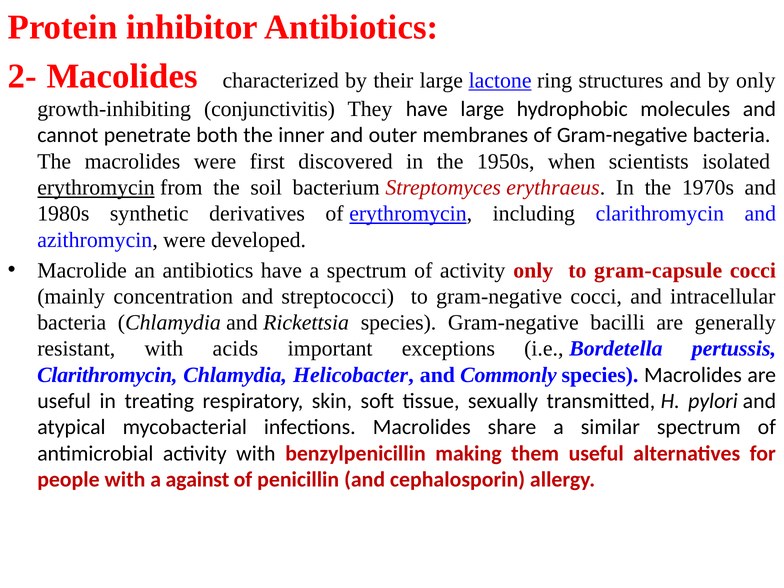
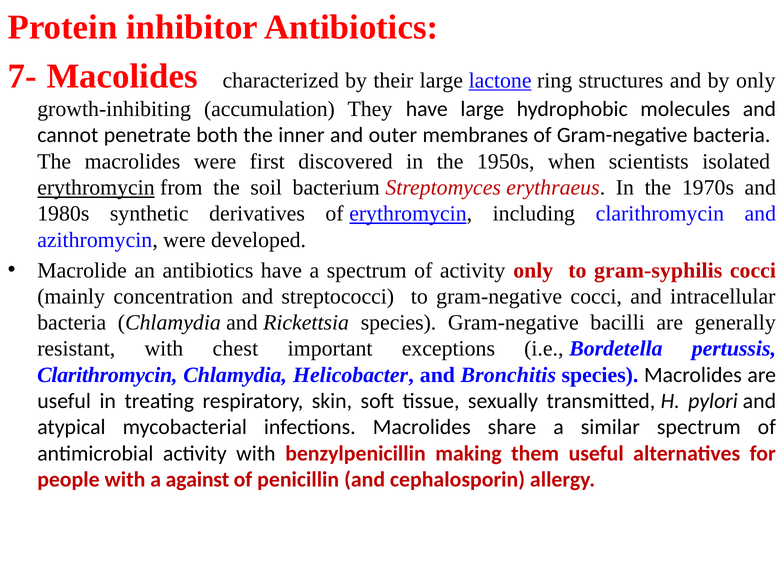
2-: 2- -> 7-
conjunctivitis: conjunctivitis -> accumulation
gram-capsule: gram-capsule -> gram-syphilis
acids: acids -> chest
Commonly: Commonly -> Bronchitis
